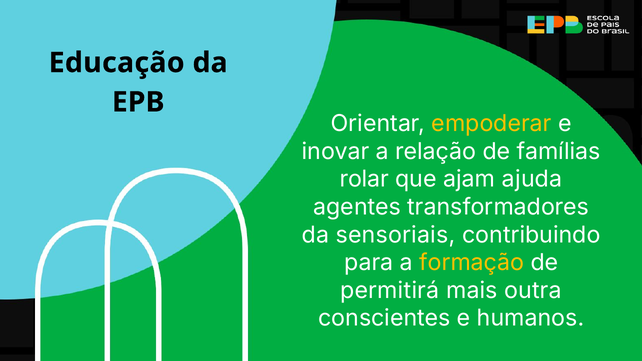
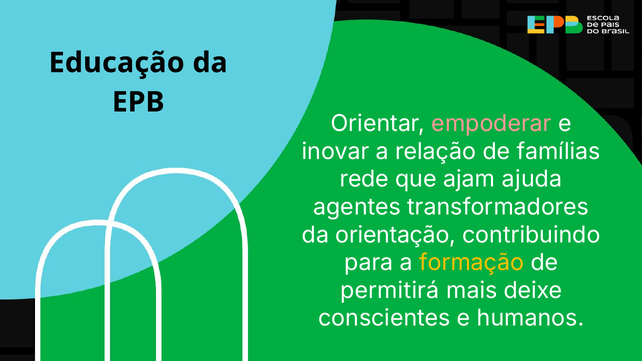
empoderar colour: yellow -> pink
rolar: rolar -> rede
sensoriais: sensoriais -> orientação
outra: outra -> deixe
